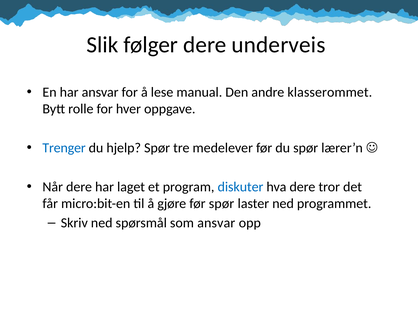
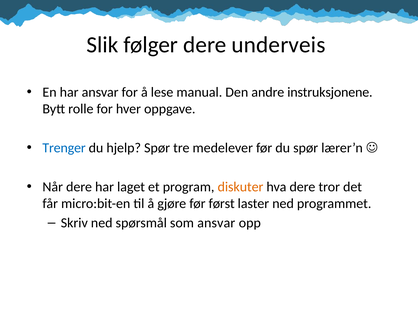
klasserommet: klasserommet -> instruksjonene
diskuter colour: blue -> orange
før spør: spør -> først
